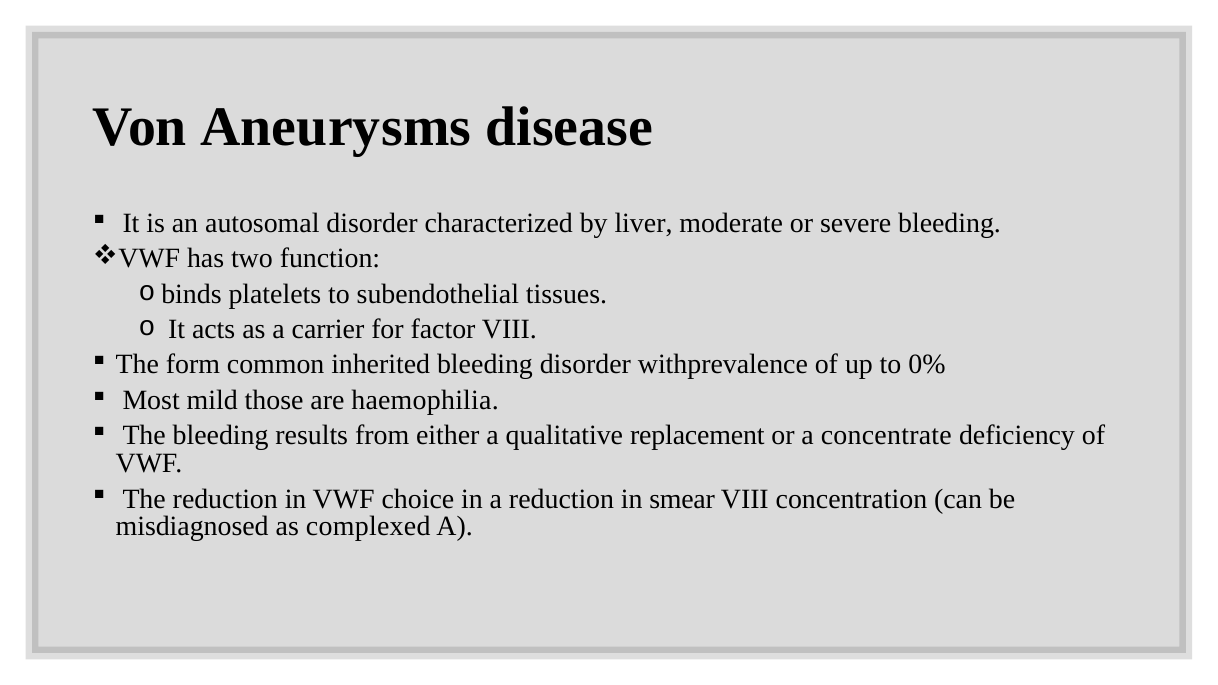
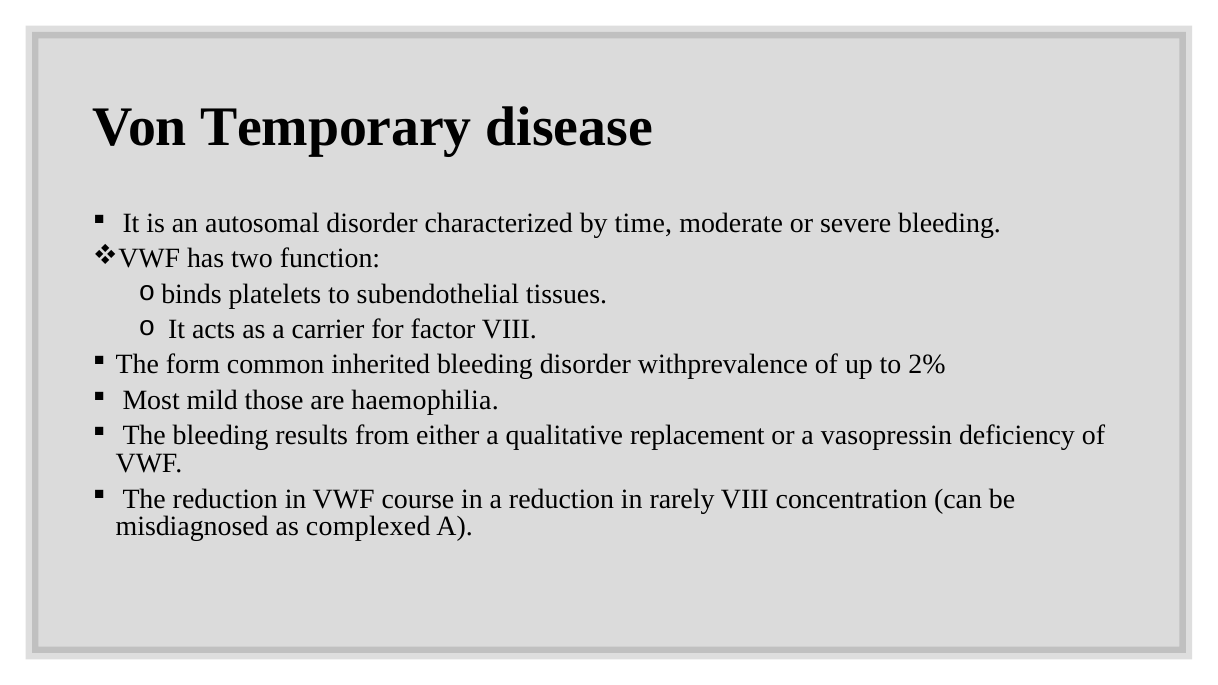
Aneurysms: Aneurysms -> Temporary
liver: liver -> time
0%: 0% -> 2%
concentrate: concentrate -> vasopressin
choice: choice -> course
smear: smear -> rarely
